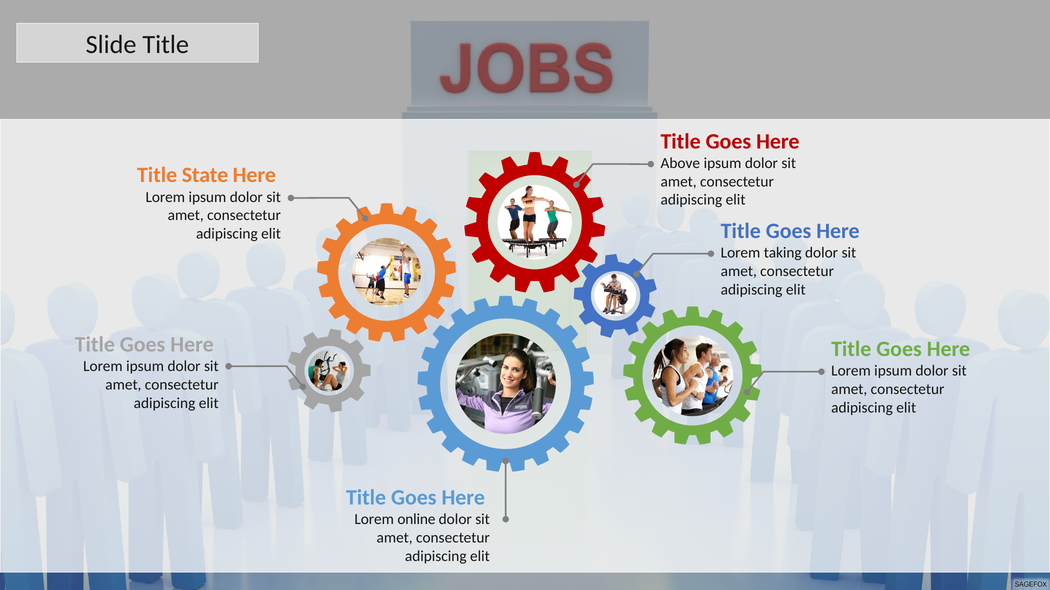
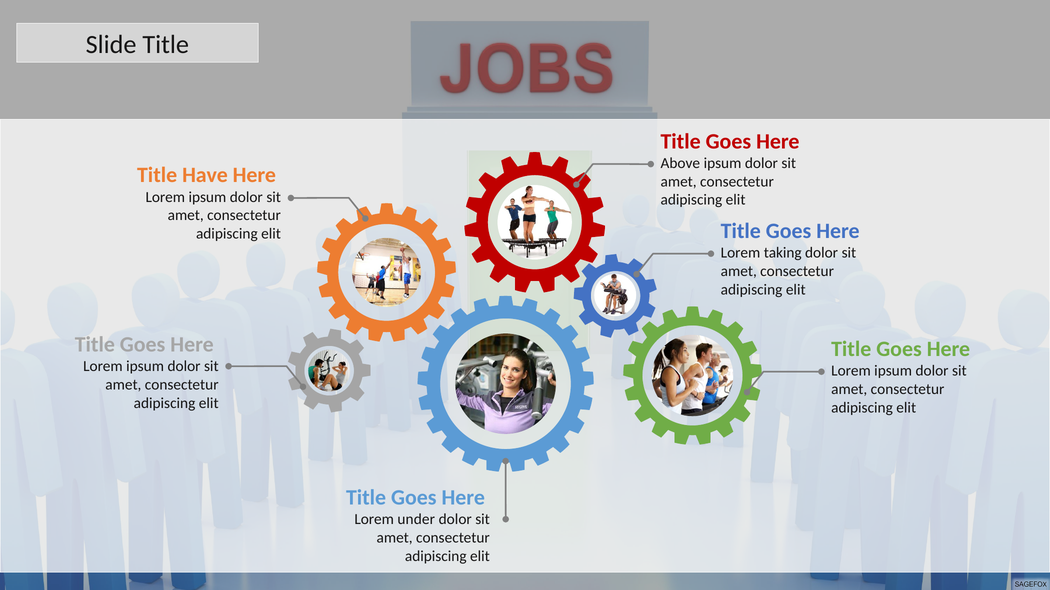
State: State -> Have
online: online -> under
